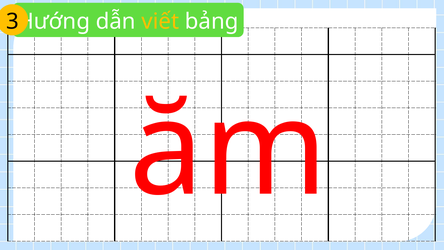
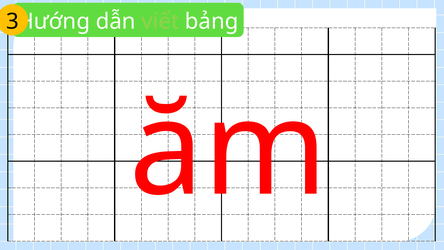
viết colour: yellow -> light green
